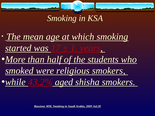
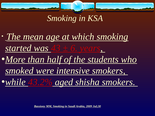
17: 17 -> 43
1: 1 -> 6
religious: religious -> intensive
